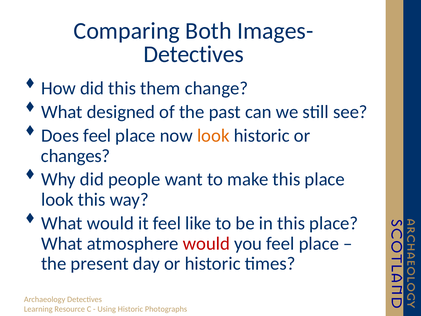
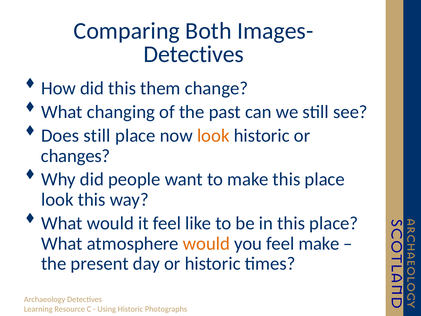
designed: designed -> changing
Does feel: feel -> still
would at (206, 243) colour: red -> orange
you feel place: place -> make
